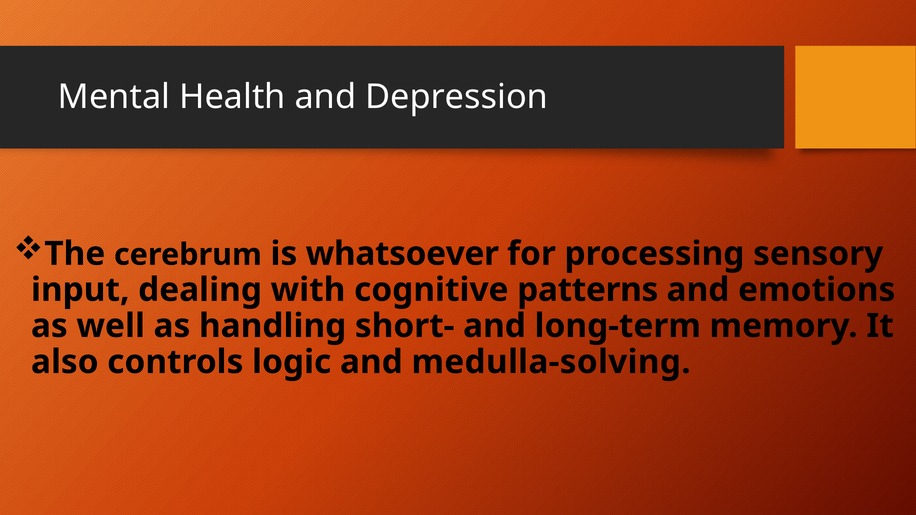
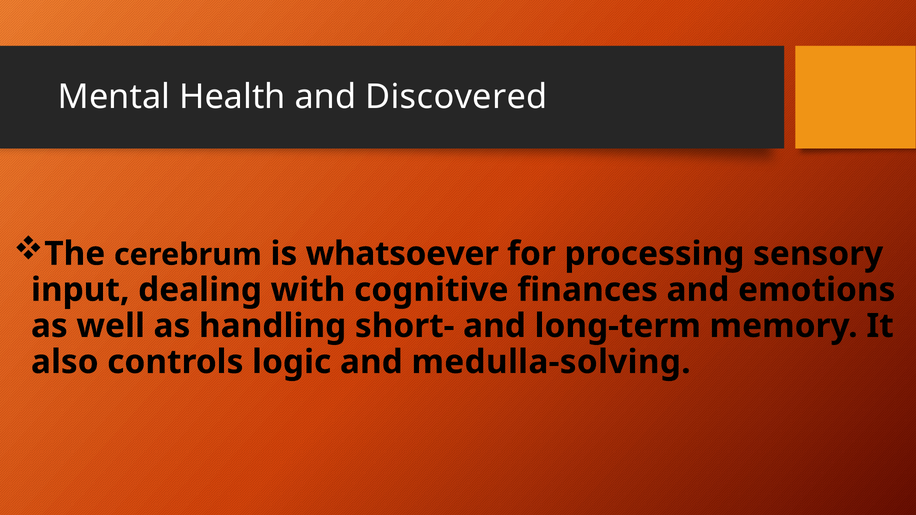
Depression: Depression -> Discovered
patterns: patterns -> finances
